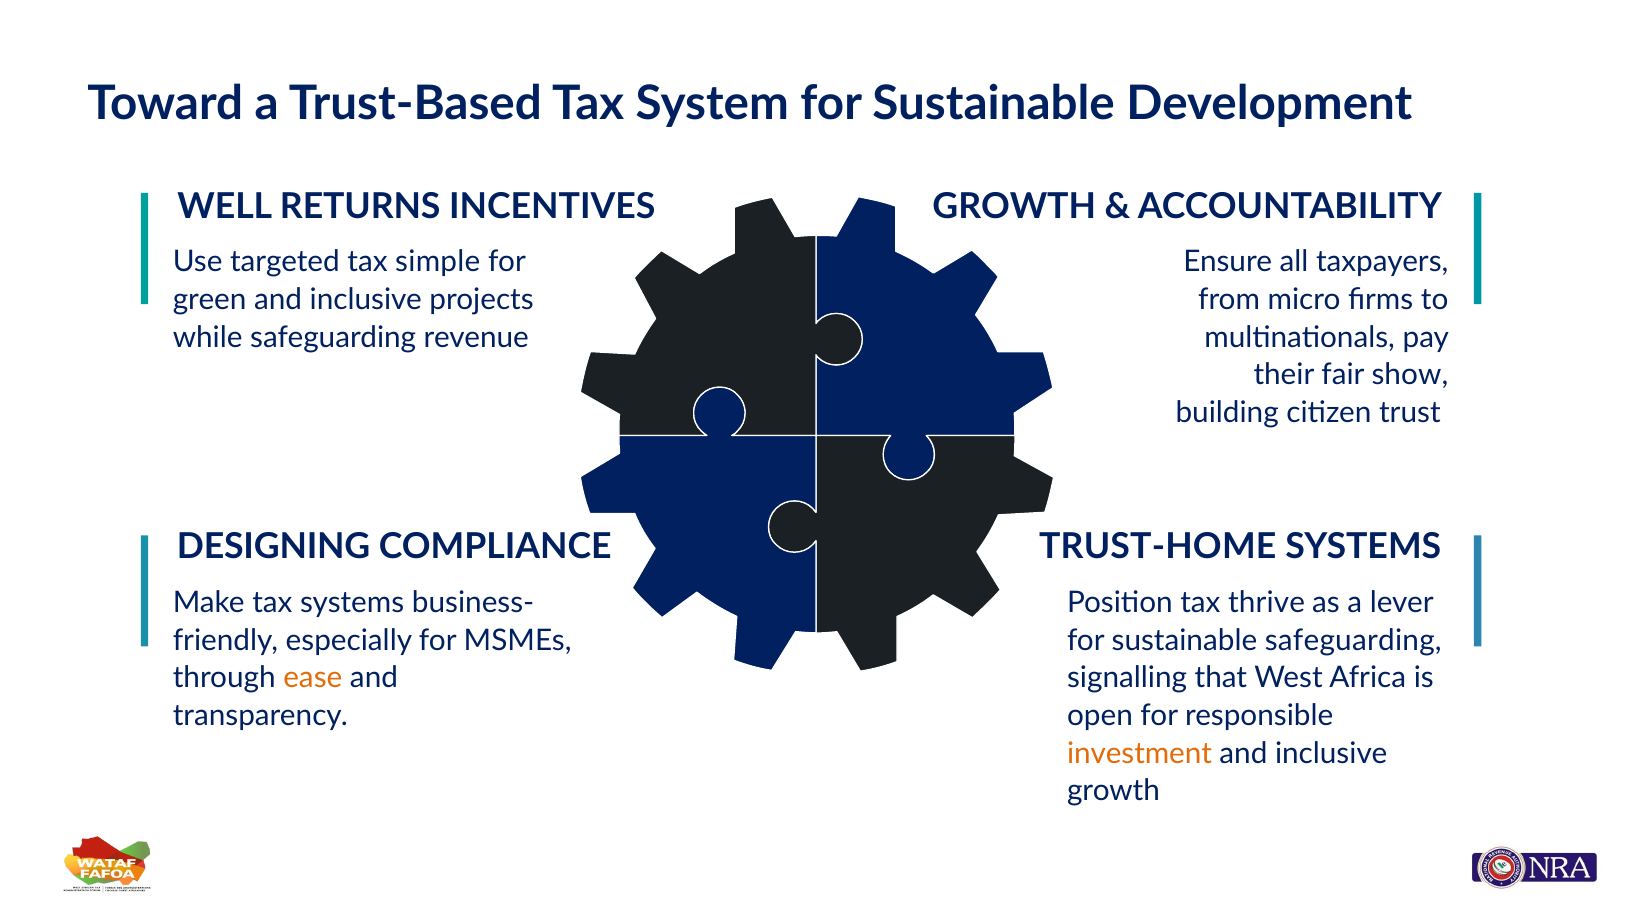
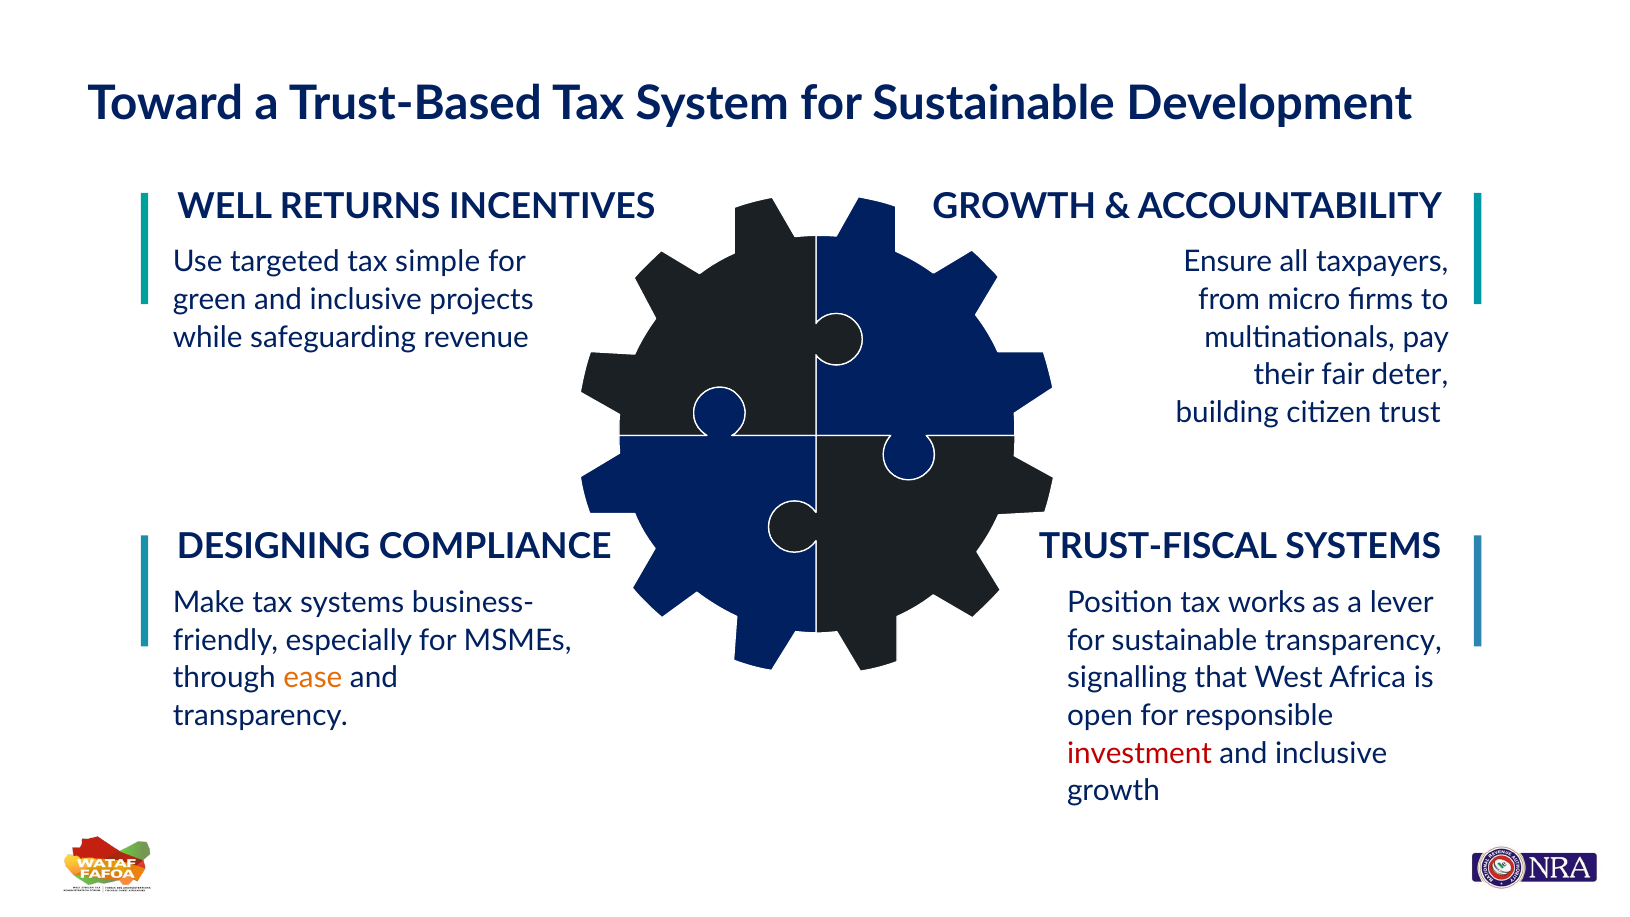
show: show -> deter
TRUST-HOME: TRUST-HOME -> TRUST-FISCAL
thrive: thrive -> works
sustainable safeguarding: safeguarding -> transparency
investment colour: orange -> red
